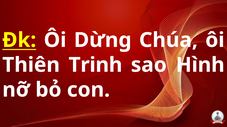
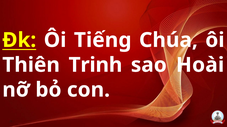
Dừng: Dừng -> Tiếng
Hình: Hình -> Hoài
